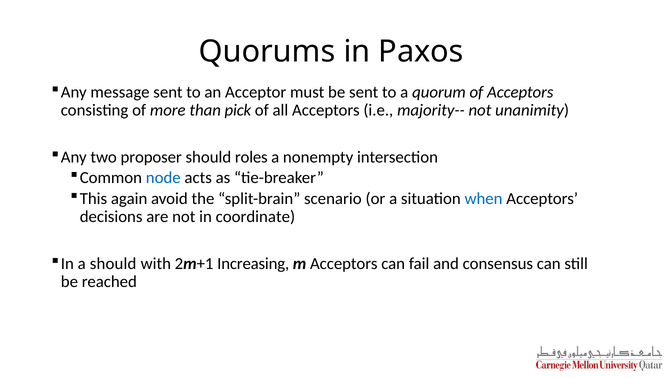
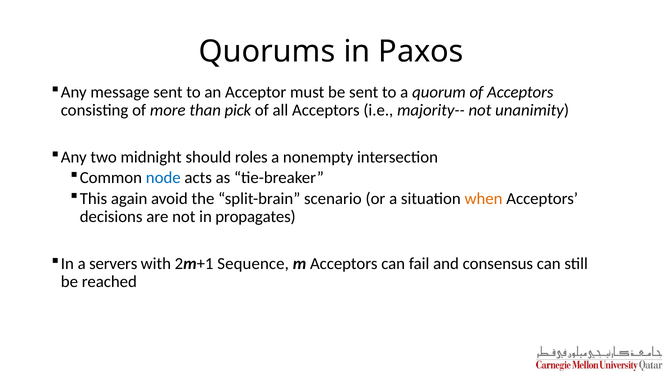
proposer: proposer -> midnight
when colour: blue -> orange
coordinate: coordinate -> propagates
a should: should -> servers
Increasing: Increasing -> Sequence
